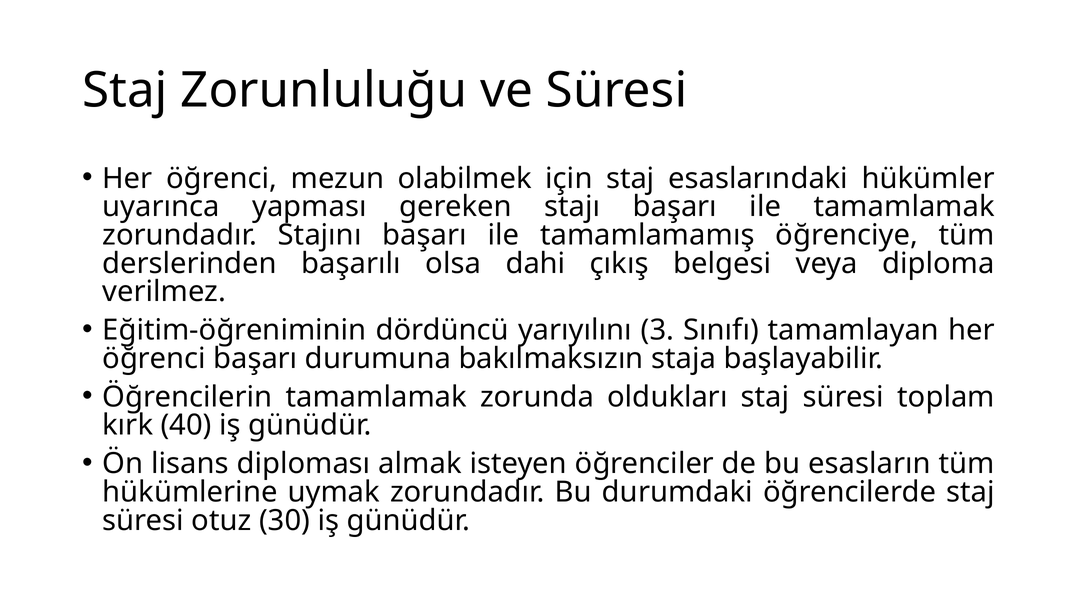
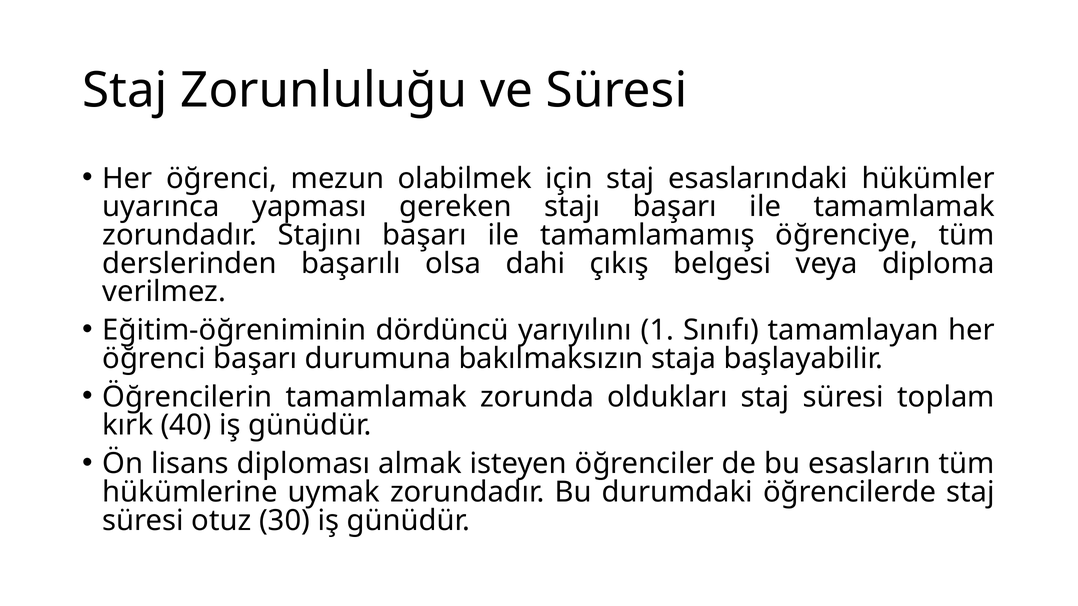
3: 3 -> 1
